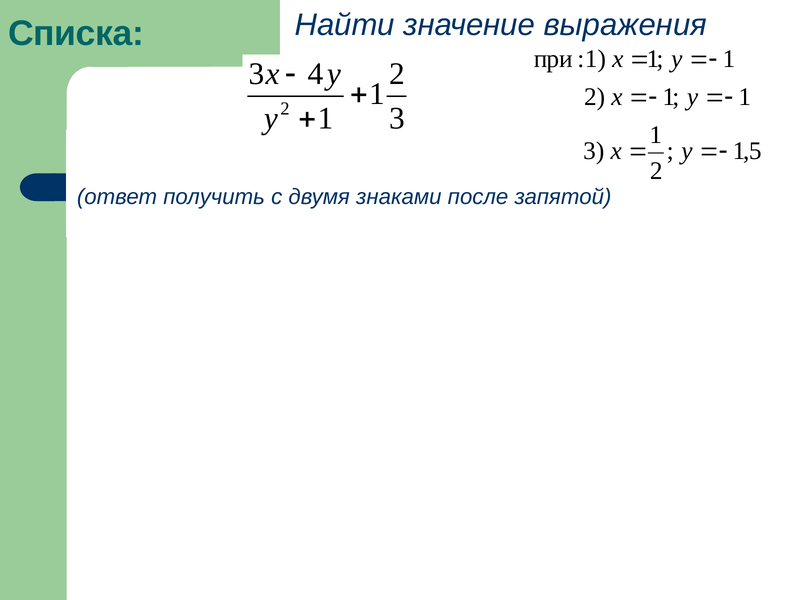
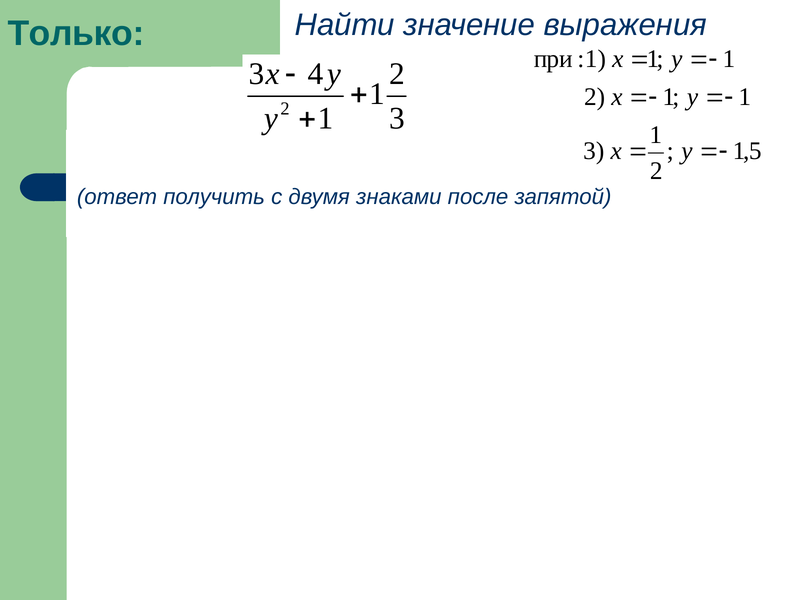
Списка: Списка -> Только
